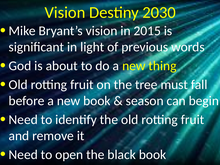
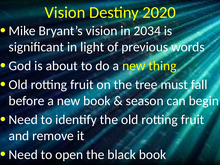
2030: 2030 -> 2020
2015: 2015 -> 2034
